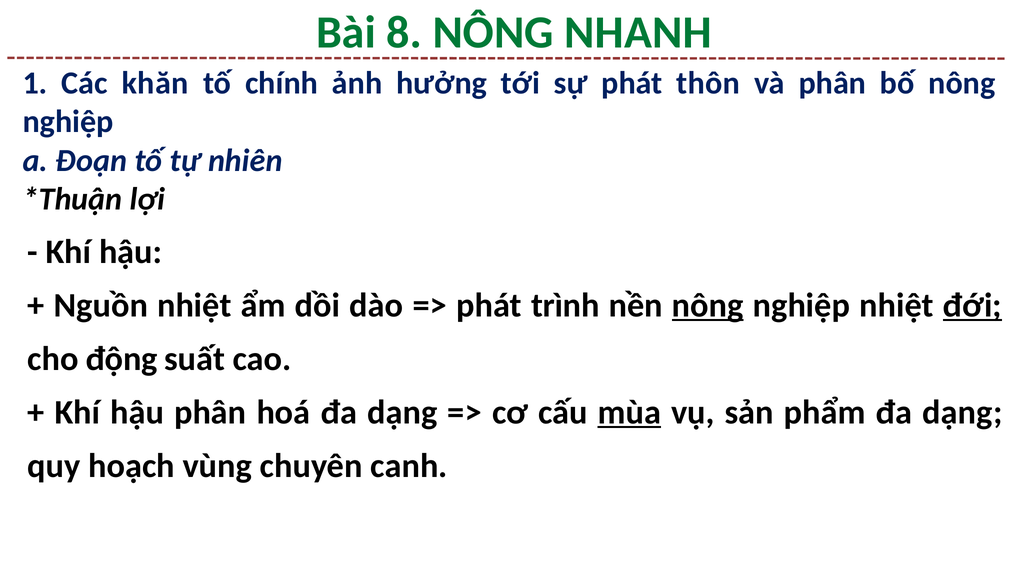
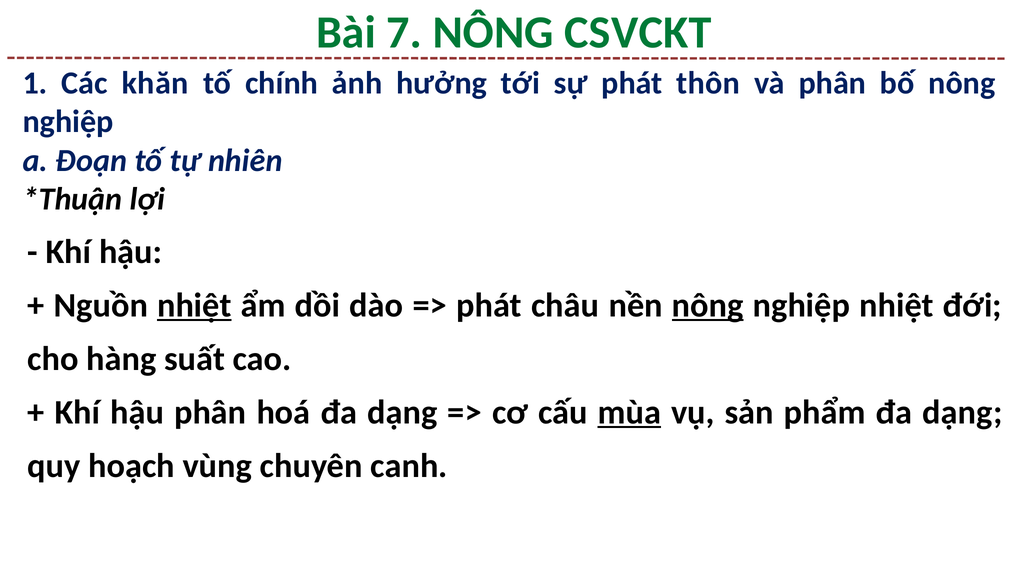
8: 8 -> 7
NHANH: NHANH -> CSVCKT
nhiệt at (194, 306) underline: none -> present
trình: trình -> châu
đới underline: present -> none
động: động -> hàng
